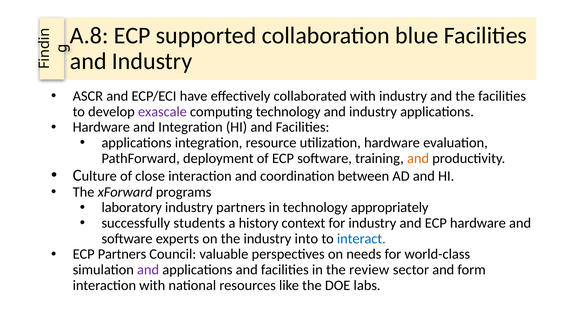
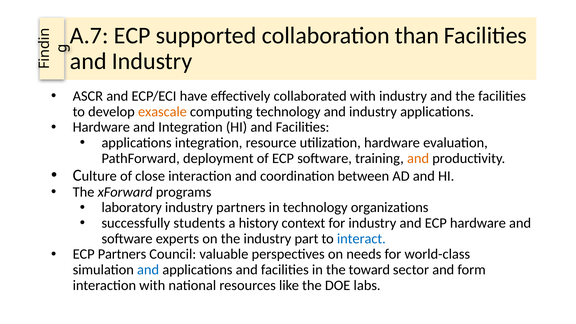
A.8: A.8 -> A.7
blue: blue -> than
exascale colour: purple -> orange
appropriately: appropriately -> organizations
into: into -> part
and at (148, 270) colour: purple -> blue
review: review -> toward
